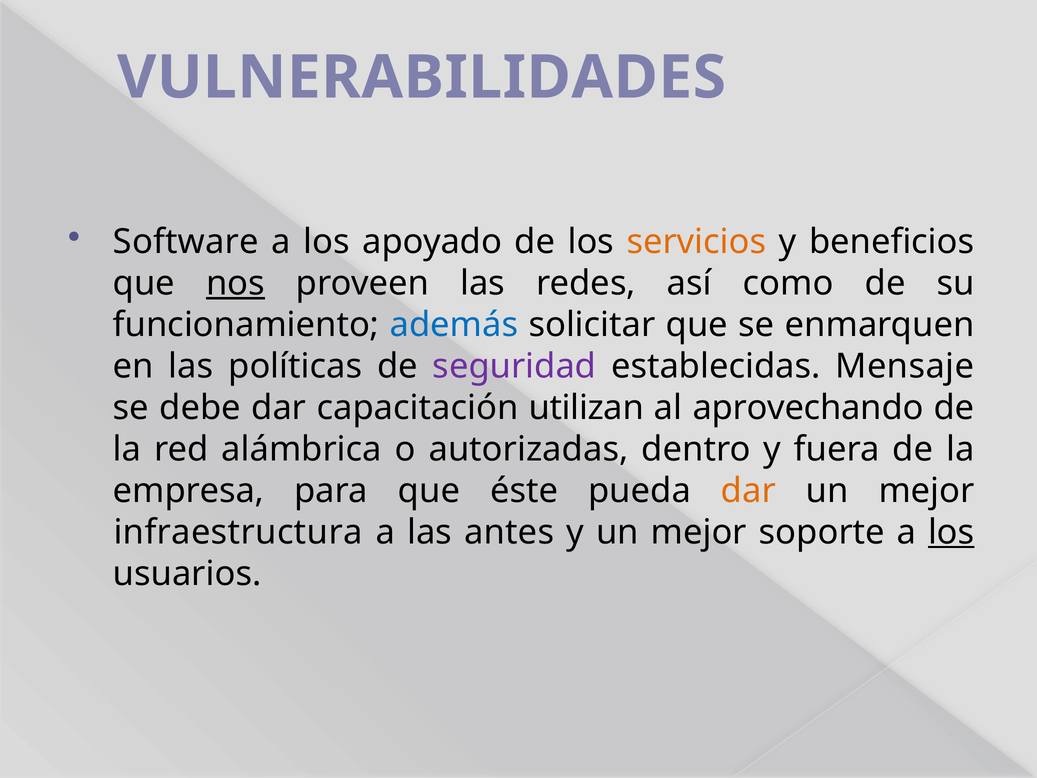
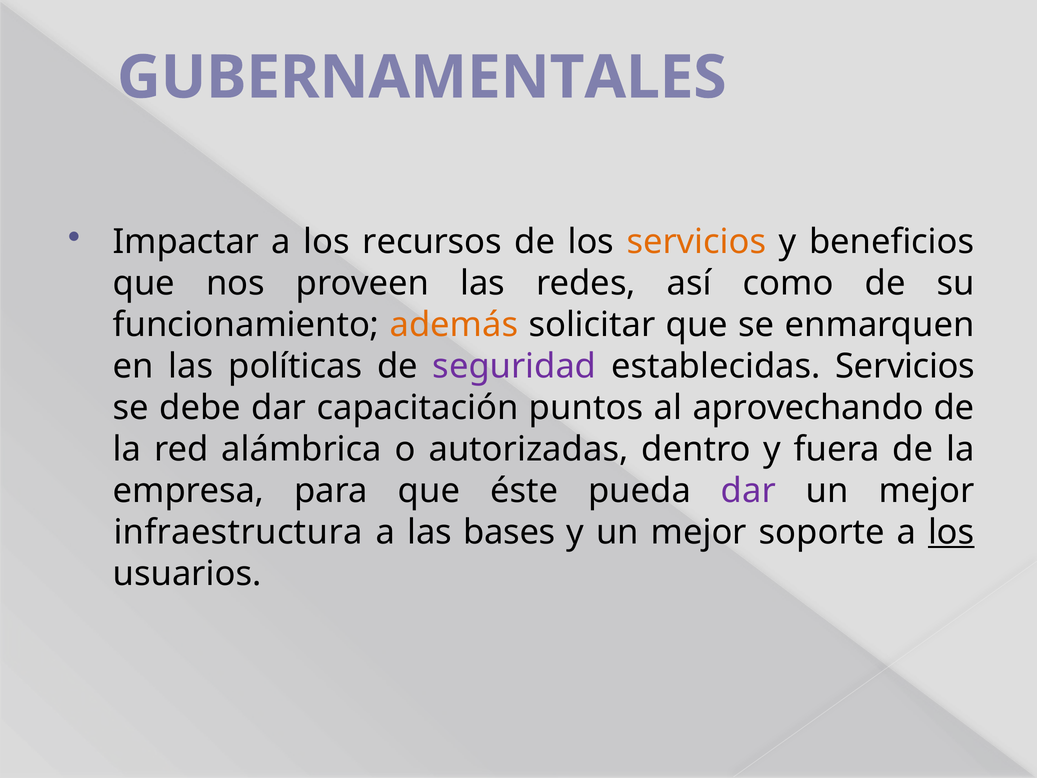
VULNERABILIDADES: VULNERABILIDADES -> GUBERNAMENTALES
Software: Software -> Impactar
apoyado: apoyado -> recursos
nos underline: present -> none
además colour: blue -> orange
establecidas Mensaje: Mensaje -> Servicios
utilizan: utilizan -> puntos
dar at (748, 491) colour: orange -> purple
antes: antes -> bases
